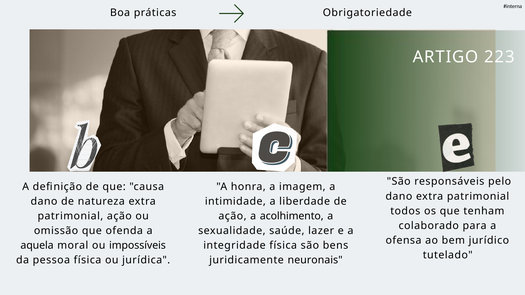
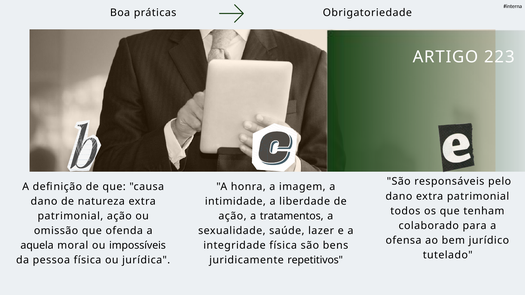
acolhimento: acolhimento -> tratamentos
neuronais: neuronais -> repetitivos
